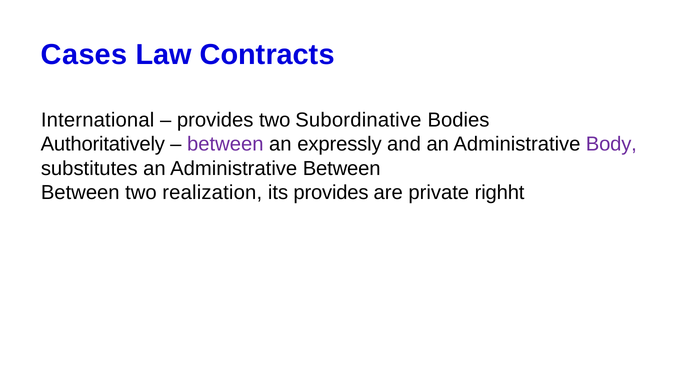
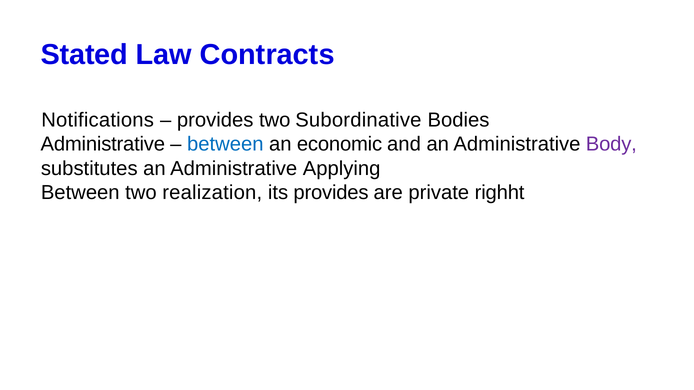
Cases: Cases -> Stated
International: International -> Notifications
Authoritatively at (103, 144): Authoritatively -> Administrative
between at (225, 144) colour: purple -> blue
expressly: expressly -> economic
Administrative Between: Between -> Applying
